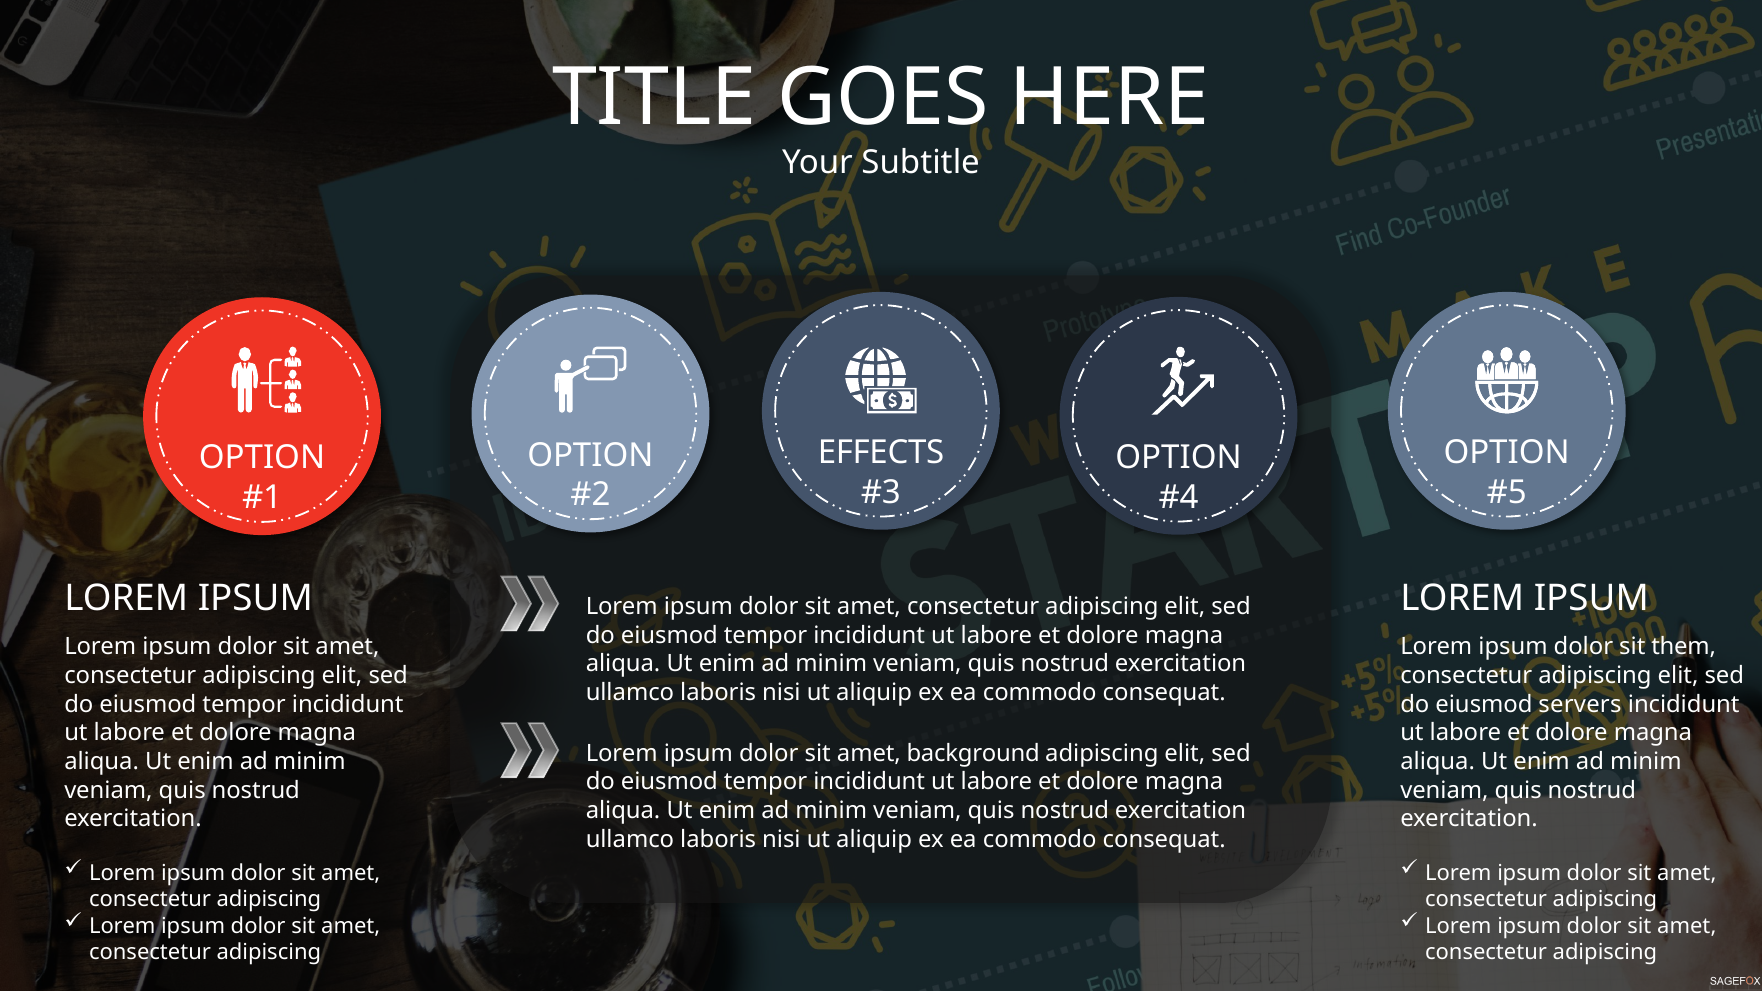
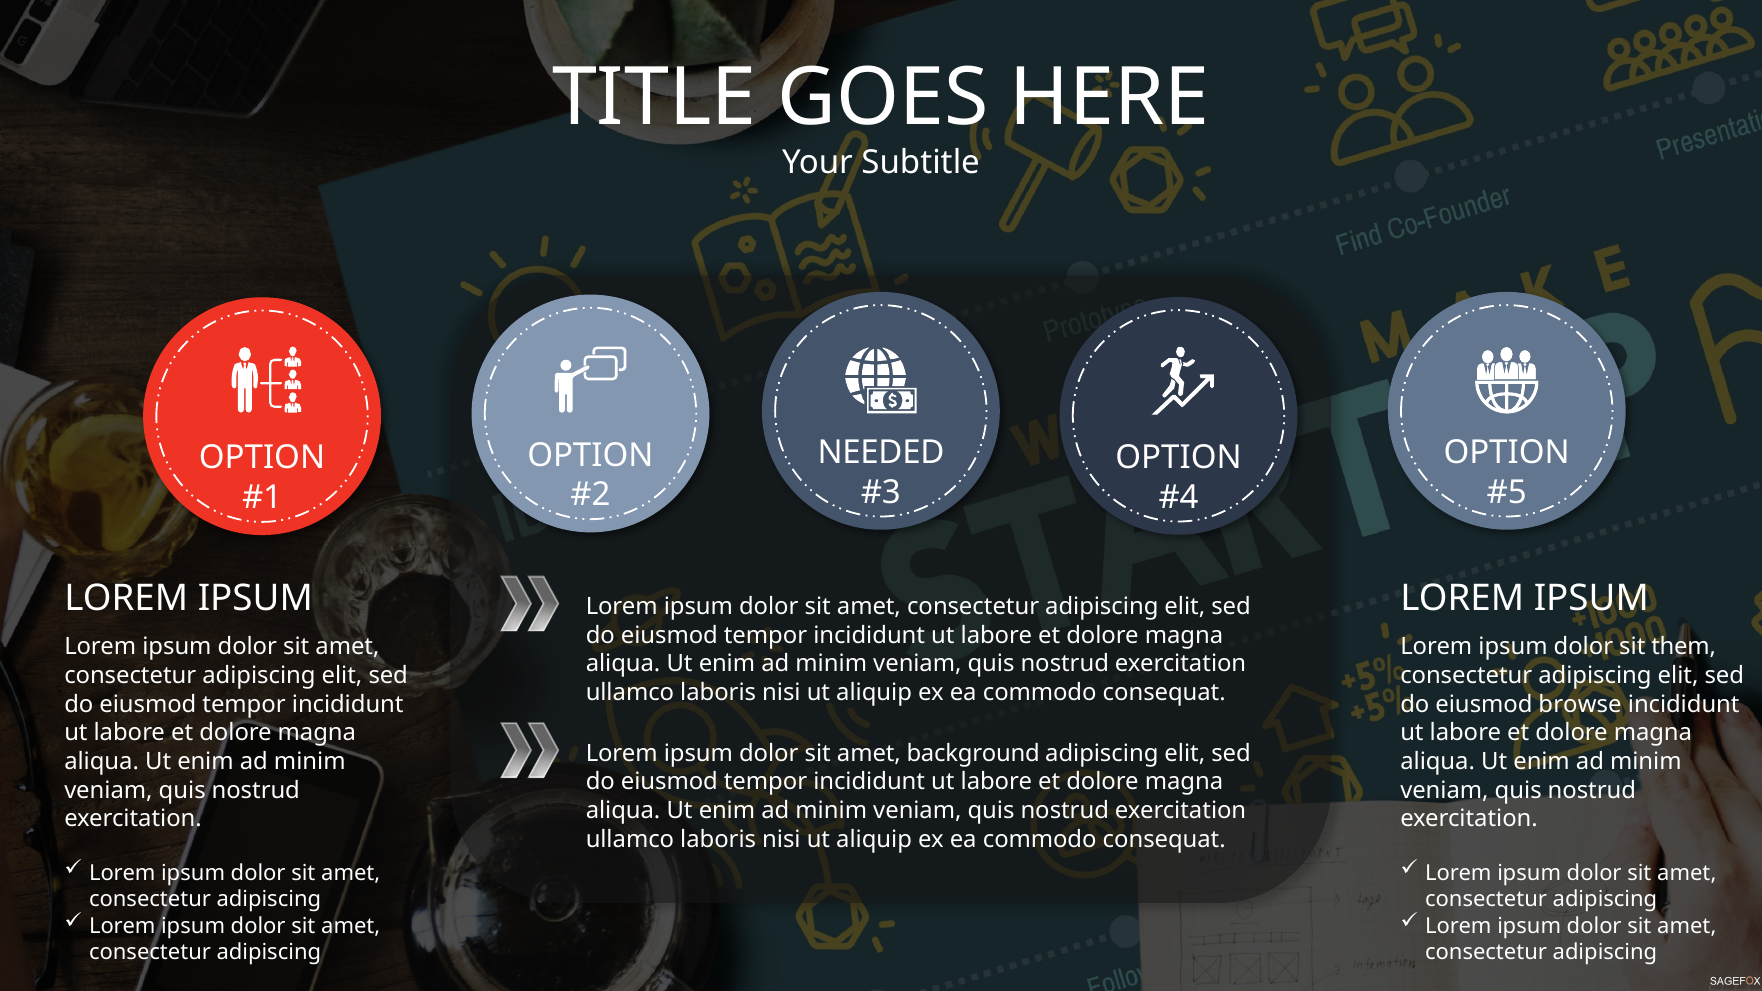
EFFECTS: EFFECTS -> NEEDED
servers: servers -> browse
